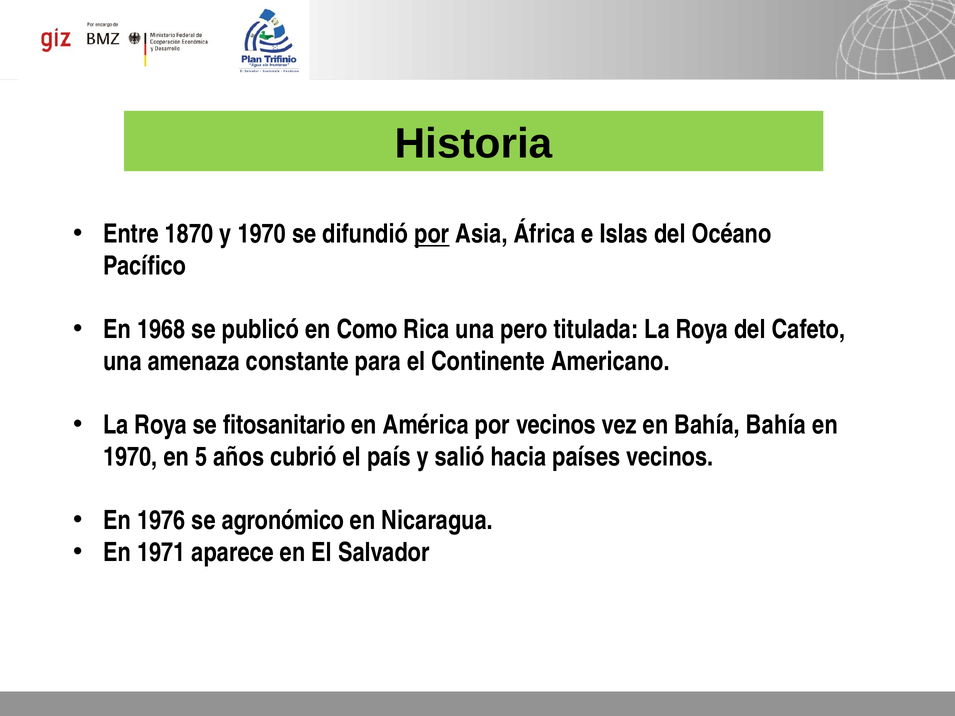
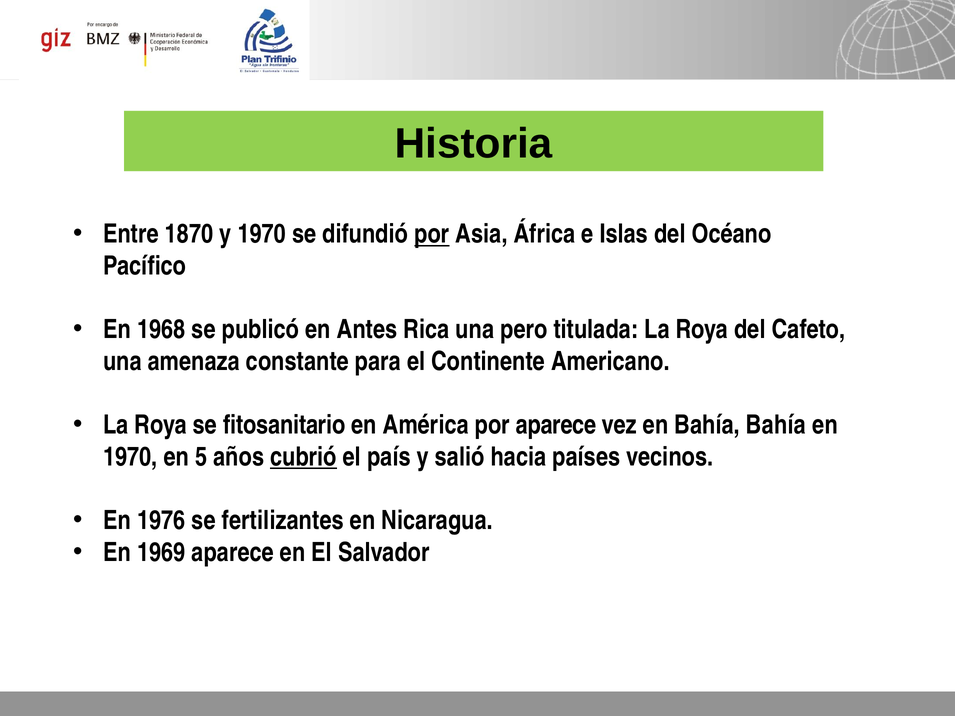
Como: Como -> Antes
por vecinos: vecinos -> aparece
cubrió underline: none -> present
agronómico: agronómico -> fertilizantes
1971: 1971 -> 1969
